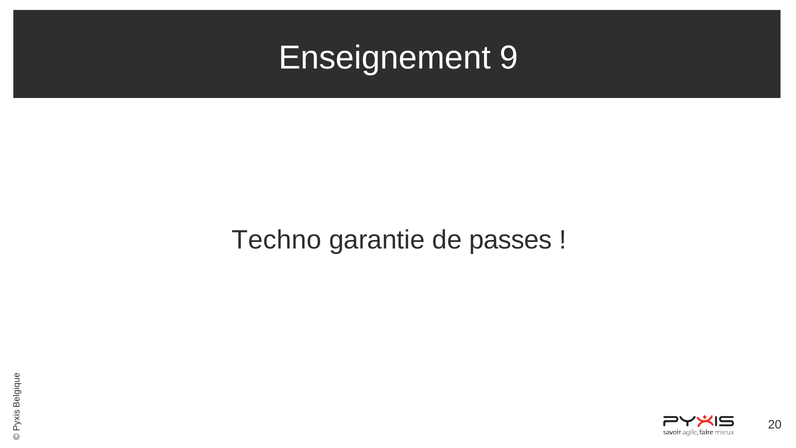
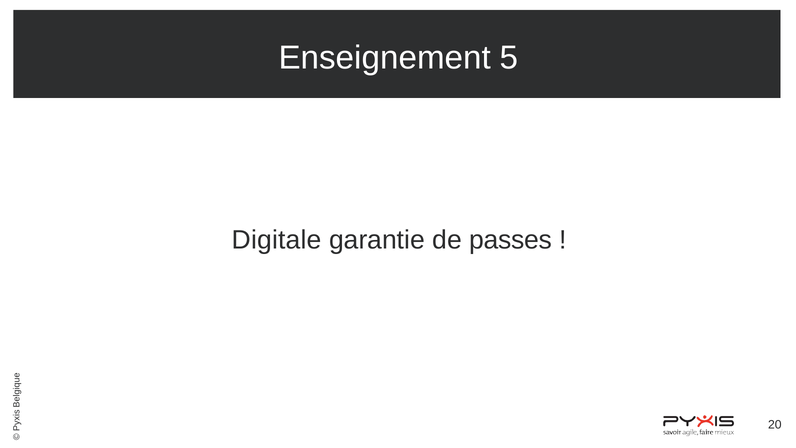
9: 9 -> 5
Techno: Techno -> Digitale
